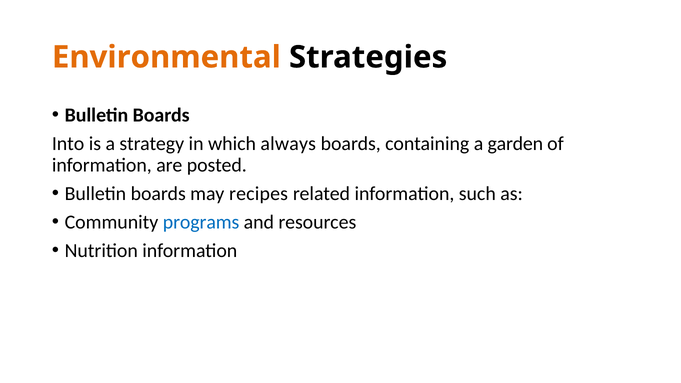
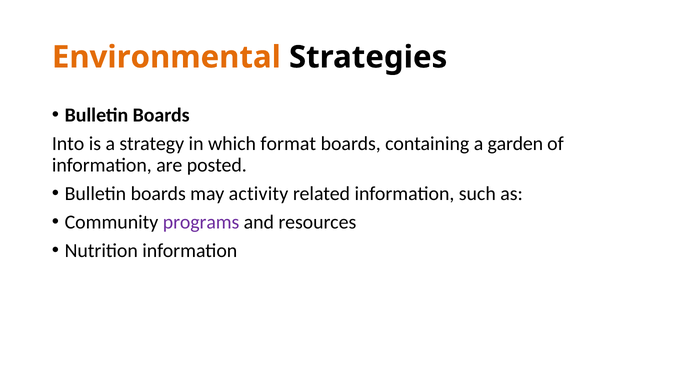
always: always -> format
recipes: recipes -> activity
programs colour: blue -> purple
